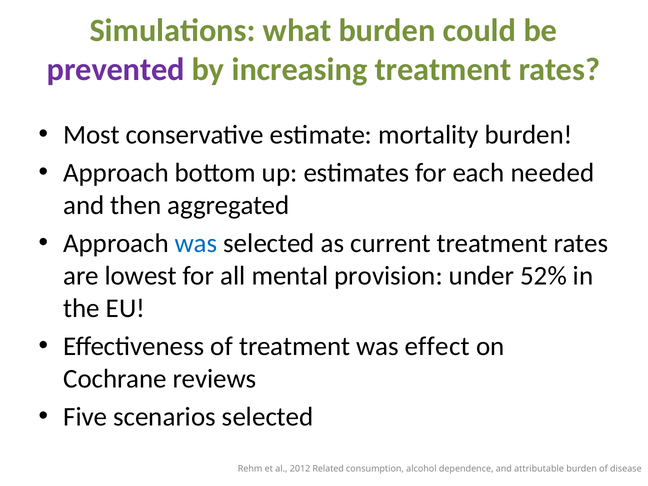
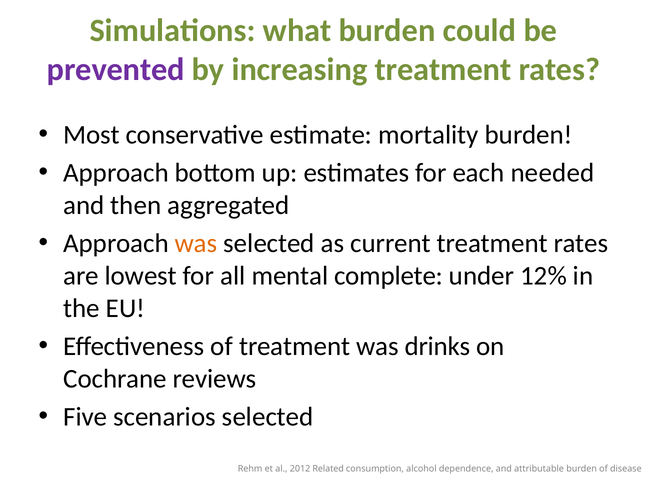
was at (196, 243) colour: blue -> orange
provision: provision -> complete
52%: 52% -> 12%
effect: effect -> drinks
